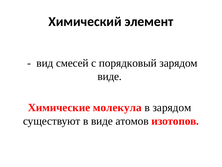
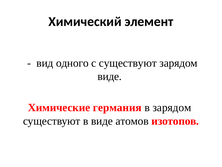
смесей: смесей -> одного
с порядковый: порядковый -> существуют
молекула: молекула -> германия
